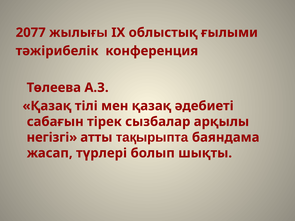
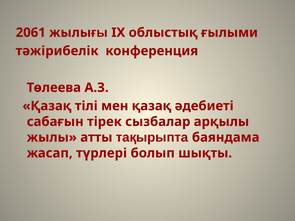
2077: 2077 -> 2061
негізгі at (52, 138): негізгі -> жылы
